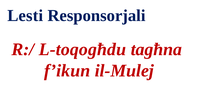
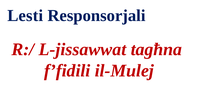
L-toqogħdu: L-toqogħdu -> L-jissawwat
f’ikun: f’ikun -> f’fidili
